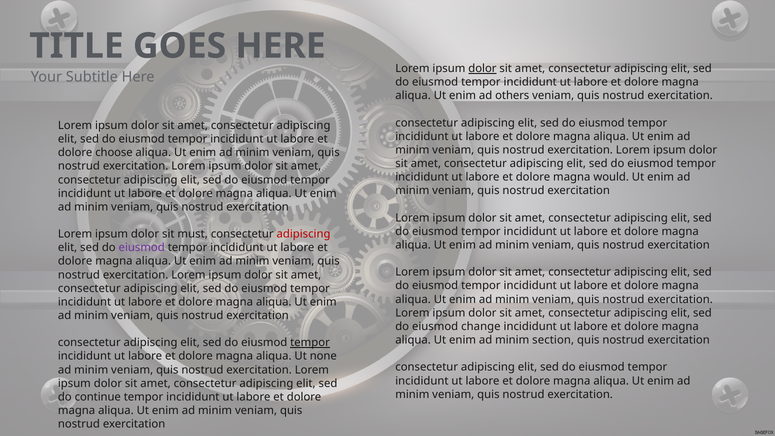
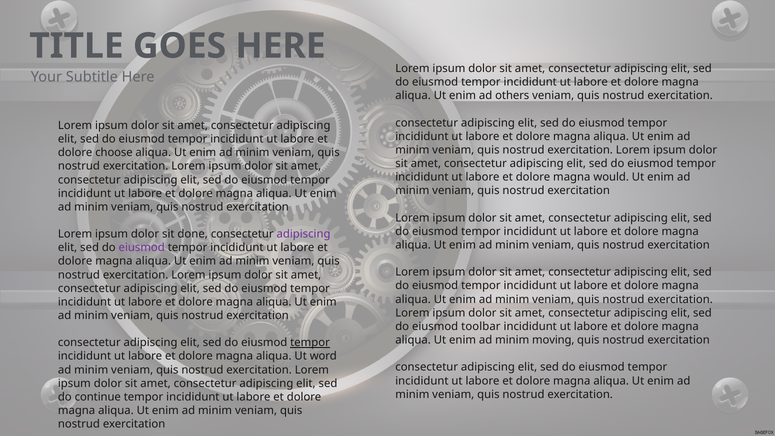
dolor at (482, 69) underline: present -> none
must: must -> done
adipiscing at (304, 234) colour: red -> purple
change: change -> toolbar
section: section -> moving
none: none -> word
